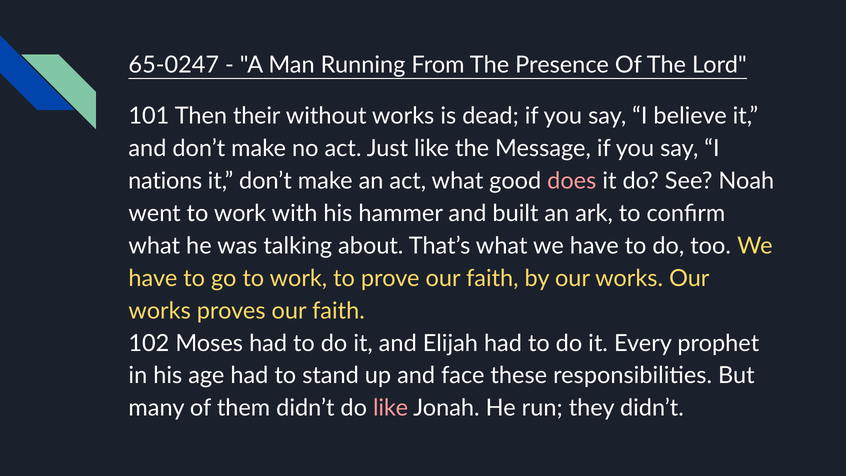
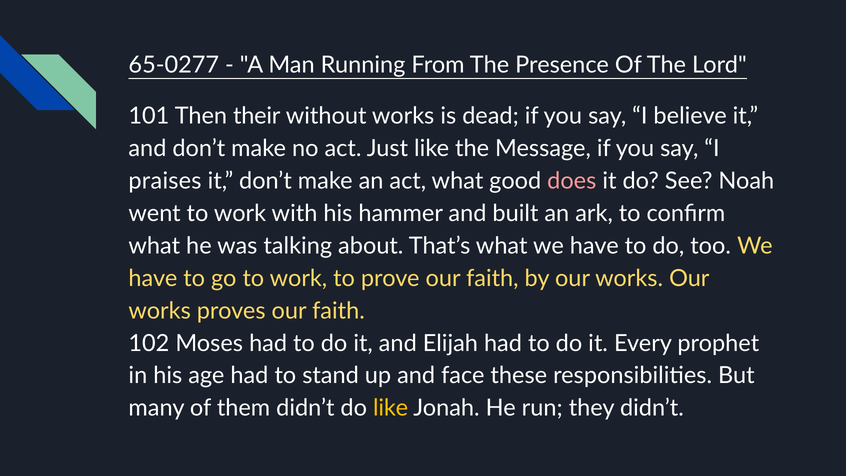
65-0247: 65-0247 -> 65-0277
nations: nations -> praises
like at (391, 408) colour: pink -> yellow
